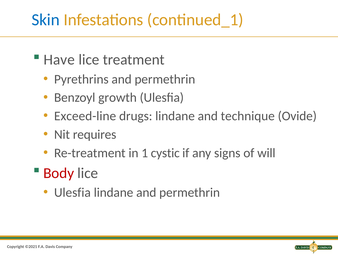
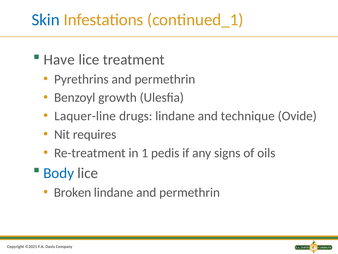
Exceed-line: Exceed-line -> Laquer-line
cystic: cystic -> pedis
will: will -> oils
Body colour: red -> blue
Ulesfia at (72, 192): Ulesfia -> Broken
